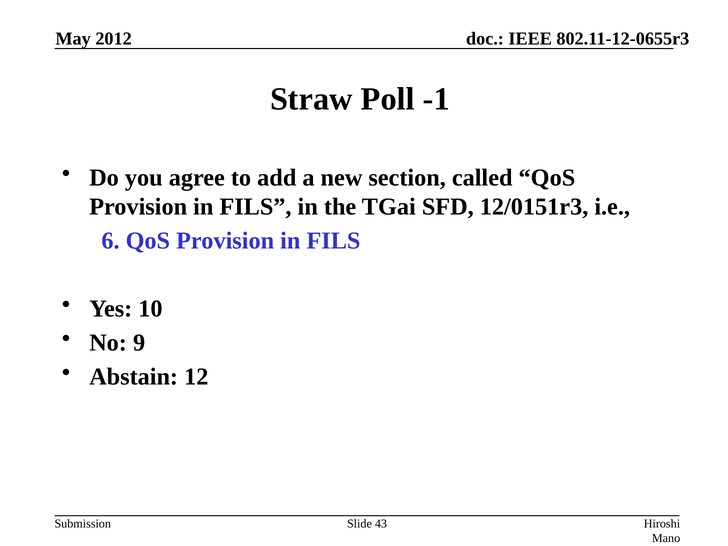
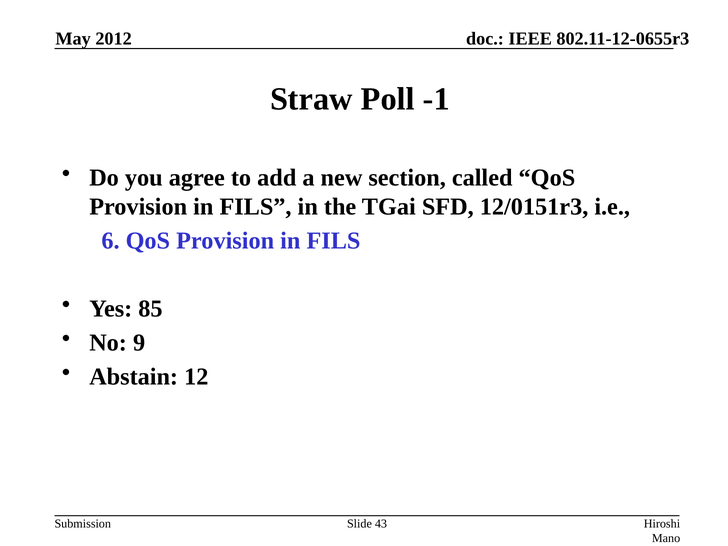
10: 10 -> 85
